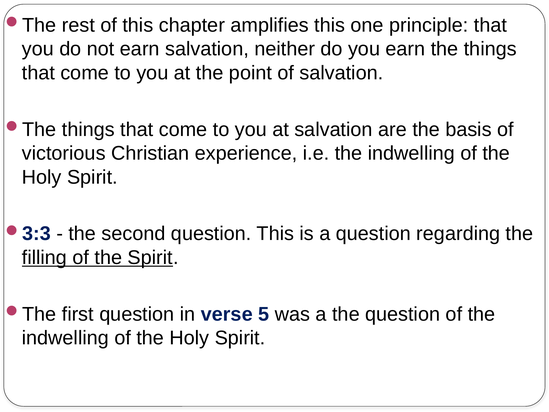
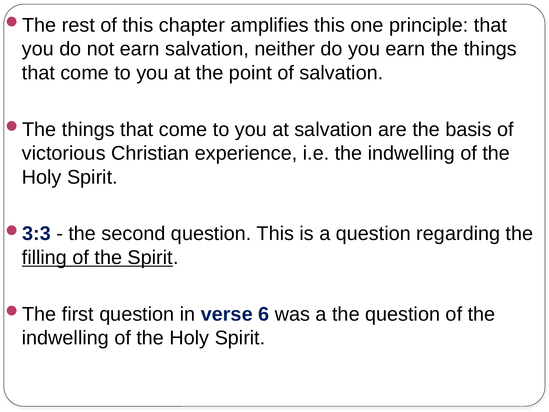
5: 5 -> 6
